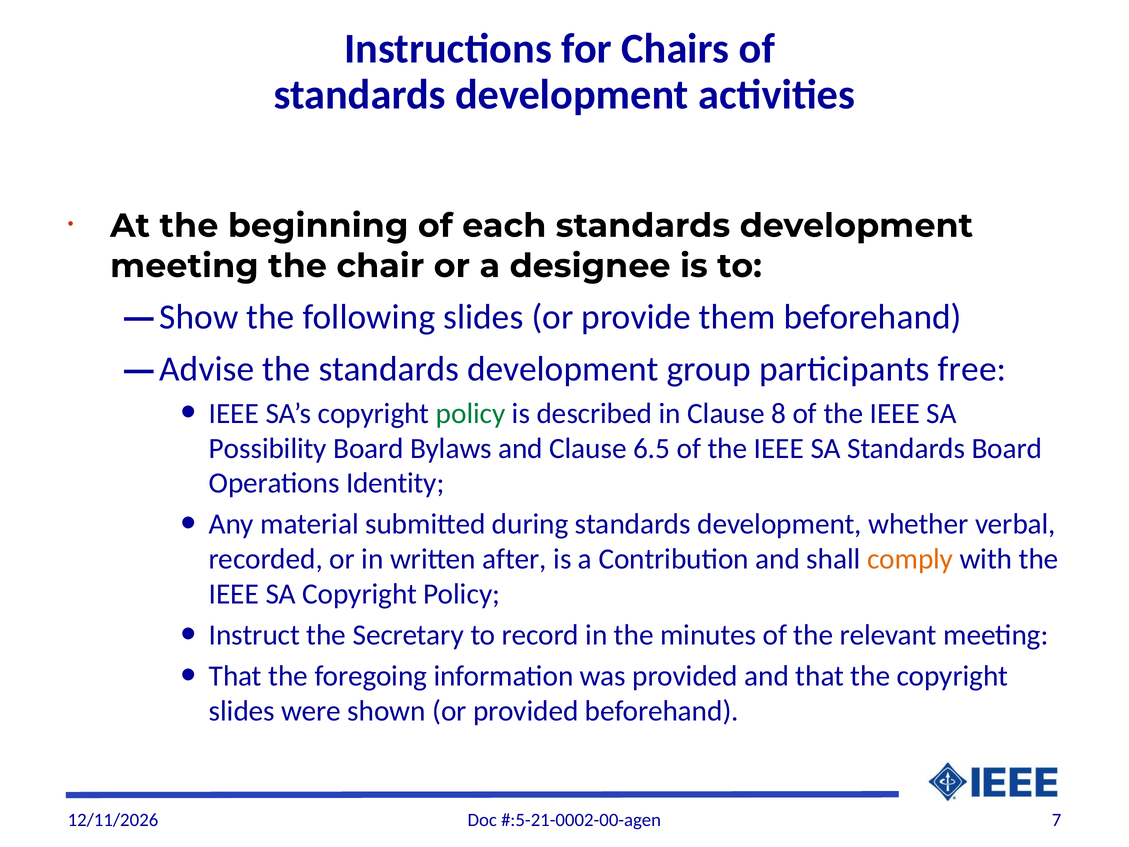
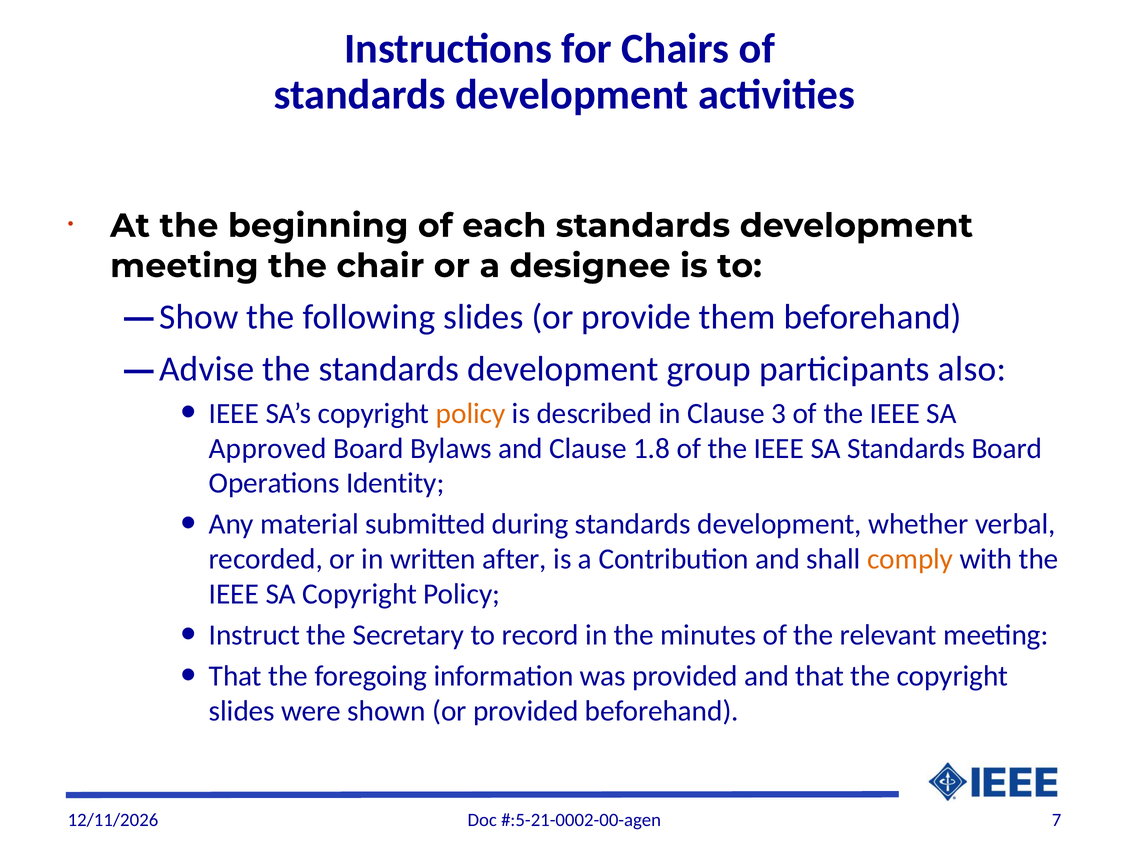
free: free -> also
policy at (471, 413) colour: green -> orange
8: 8 -> 3
Possibility: Possibility -> Approved
6.5: 6.5 -> 1.8
